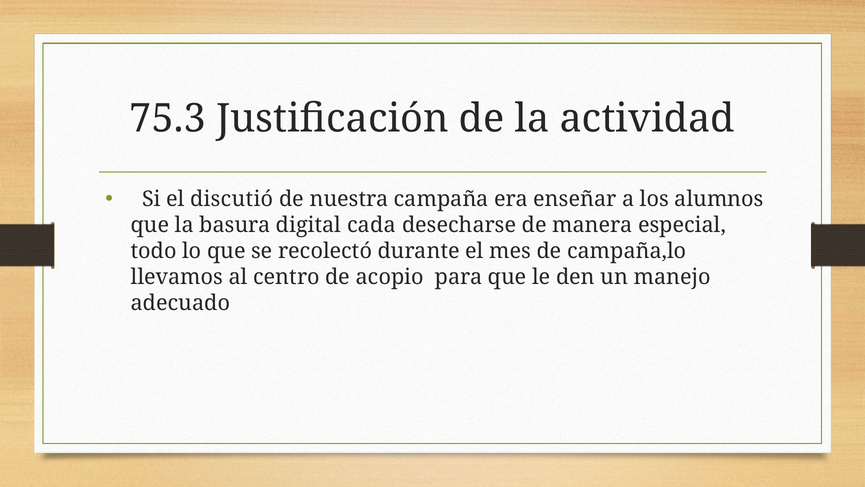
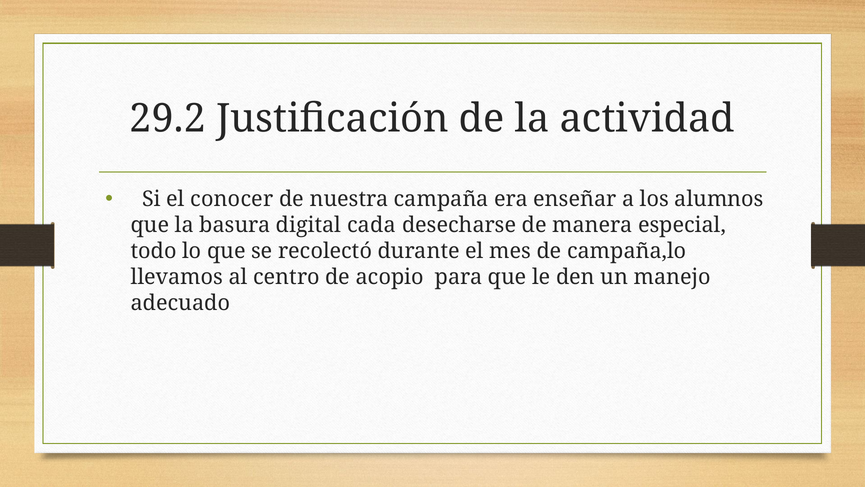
75.3: 75.3 -> 29.2
discutió: discutió -> conocer
